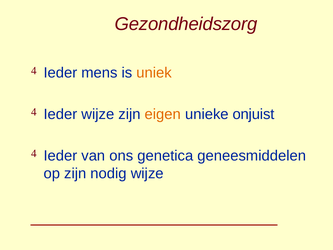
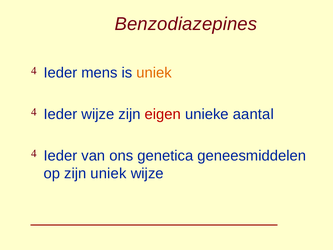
Gezondheidszorg: Gezondheidszorg -> Benzodiazepines
eigen colour: orange -> red
onjuist: onjuist -> aantal
zijn nodig: nodig -> uniek
